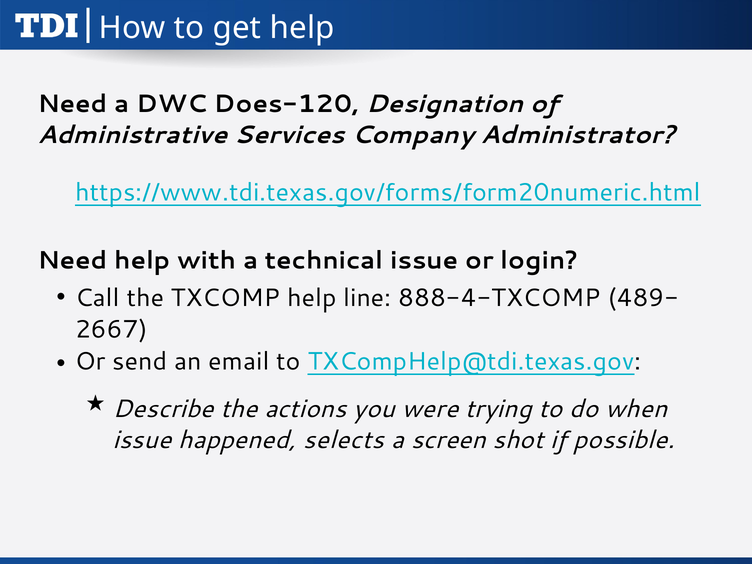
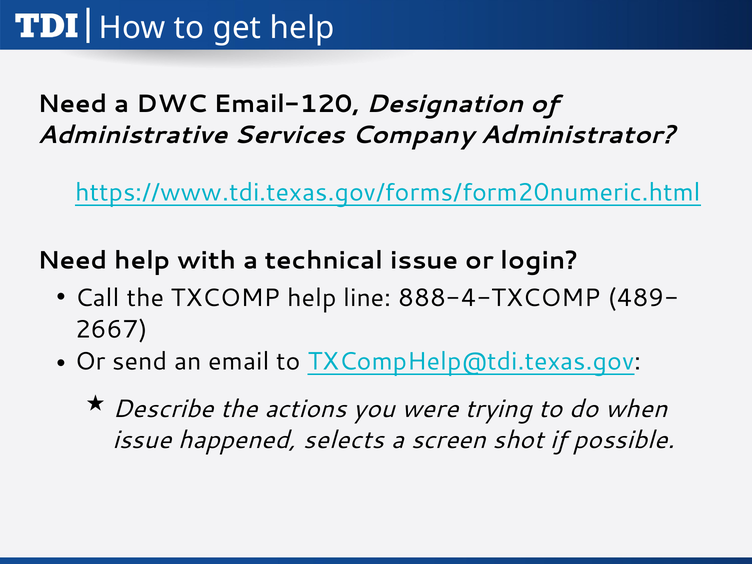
Does-120: Does-120 -> Email-120
